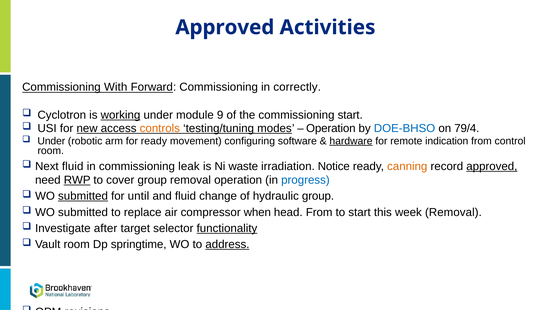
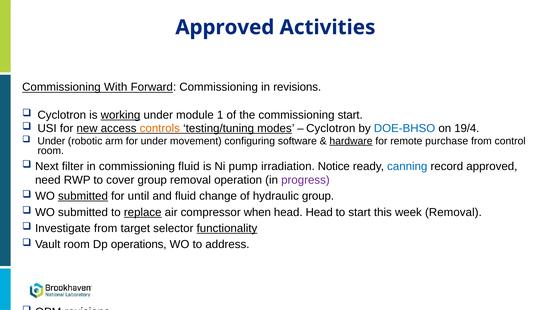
in correctly: correctly -> revisions
9: 9 -> 1
Operation at (331, 128): Operation -> Cyclotron
79/4: 79/4 -> 19/4
for ready: ready -> under
indication: indication -> purchase
Next fluid: fluid -> filter
commissioning leak: leak -> fluid
waste: waste -> pump
canning colour: orange -> blue
approved at (492, 166) underline: present -> none
RWP underline: present -> none
progress colour: blue -> purple
replace underline: none -> present
head From: From -> Head
Investigate after: after -> from
springtime: springtime -> operations
address underline: present -> none
